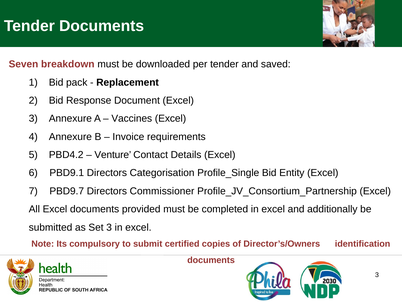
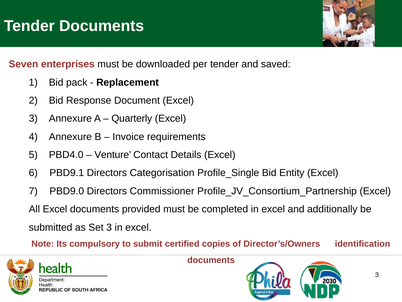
breakdown: breakdown -> enterprises
Vaccines: Vaccines -> Quarterly
PBD4.2: PBD4.2 -> PBD4.0
PBD9.7: PBD9.7 -> PBD9.0
